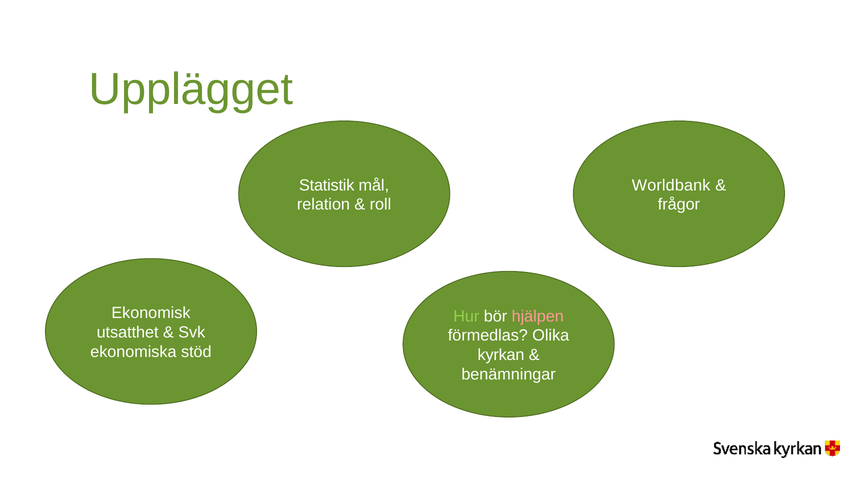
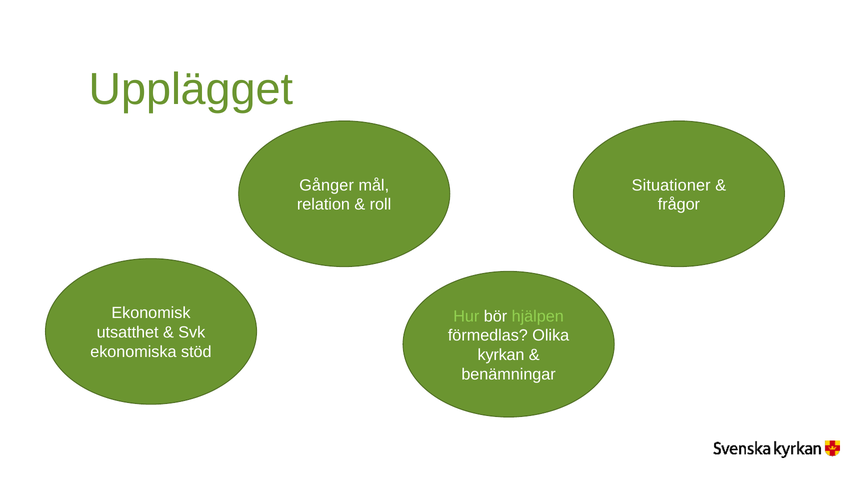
Statistik: Statistik -> Gånger
Worldbank: Worldbank -> Situationer
hjälpen colour: pink -> light green
